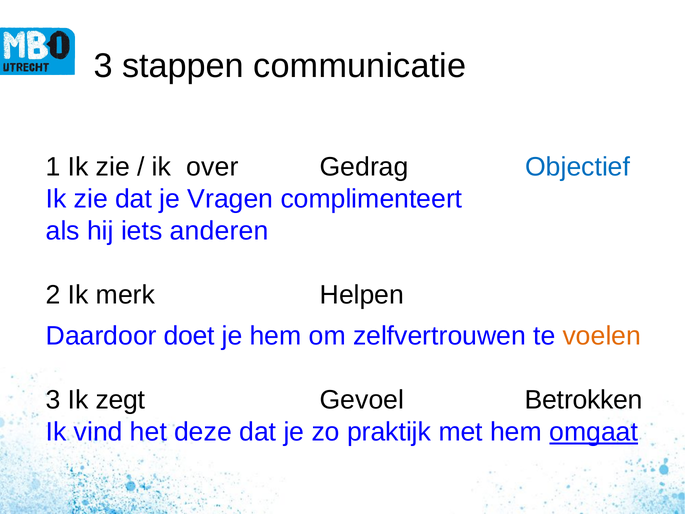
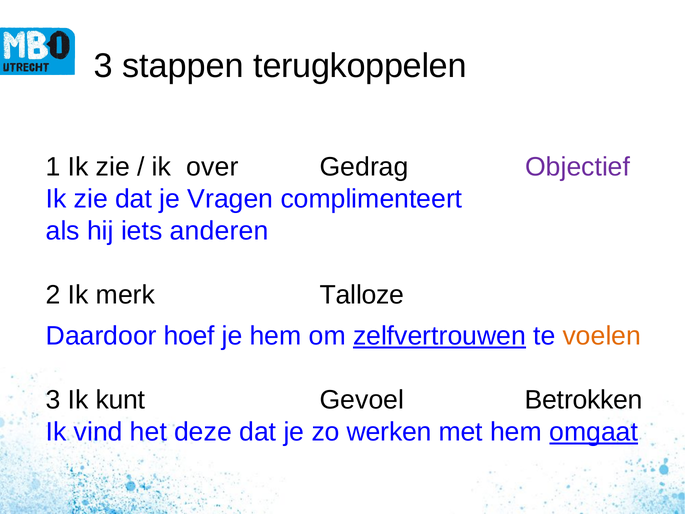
communicatie: communicatie -> terugkoppelen
Objectief colour: blue -> purple
Helpen: Helpen -> Talloze
doet: doet -> hoef
zelfvertrouwen underline: none -> present
zegt: zegt -> kunt
praktijk: praktijk -> werken
